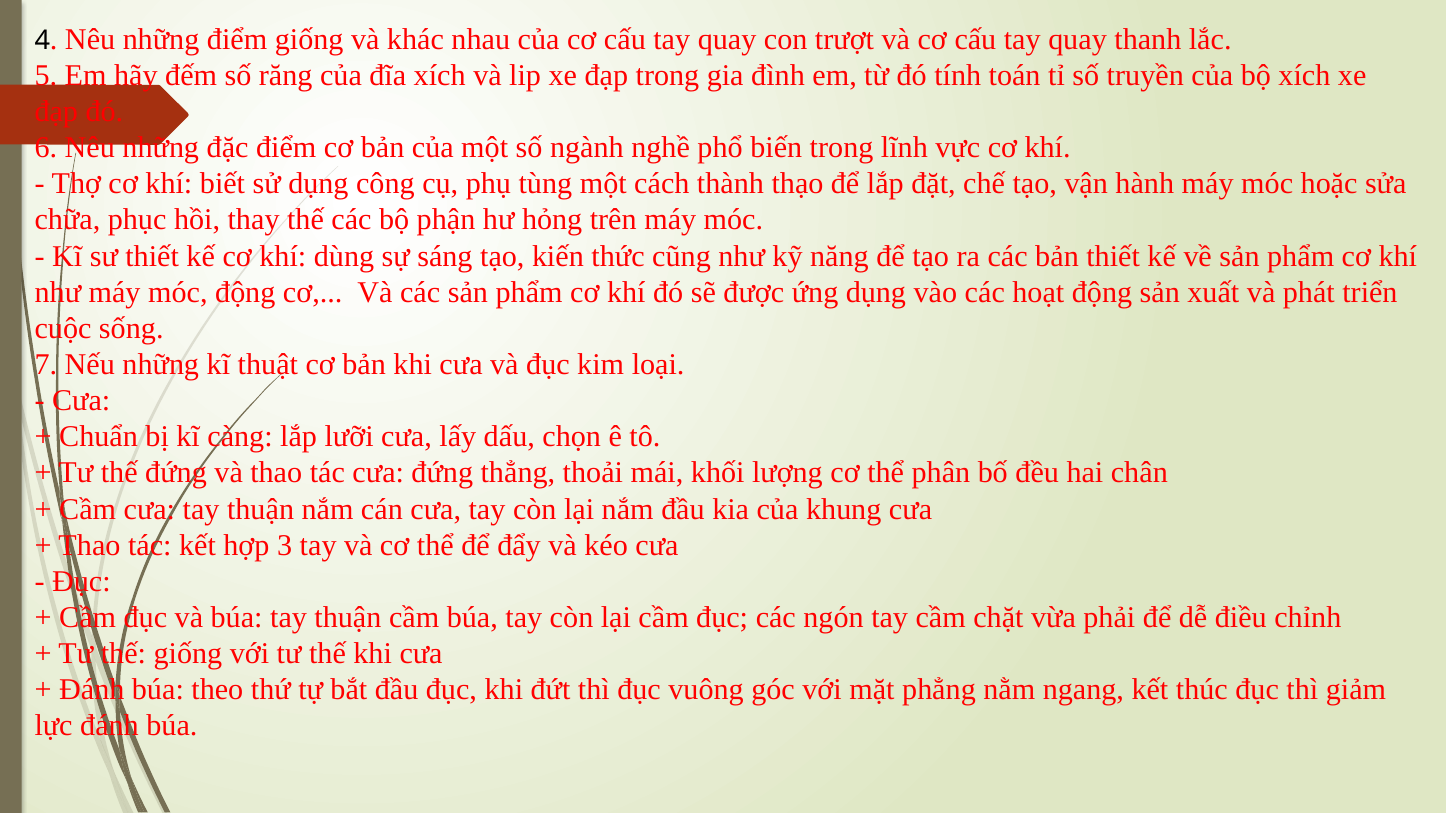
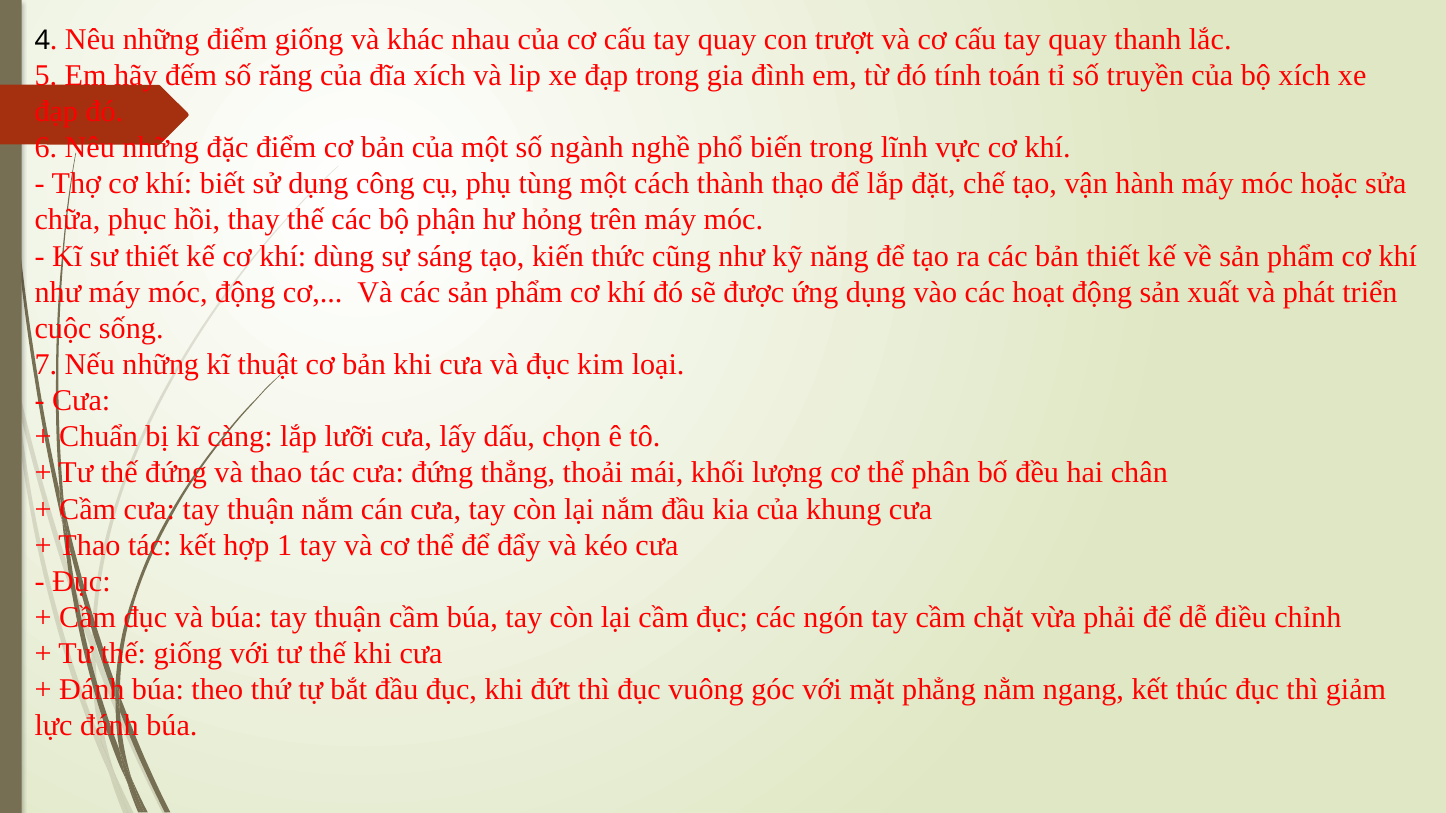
3: 3 -> 1
